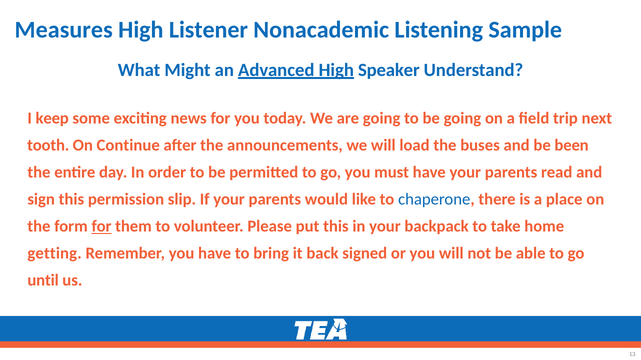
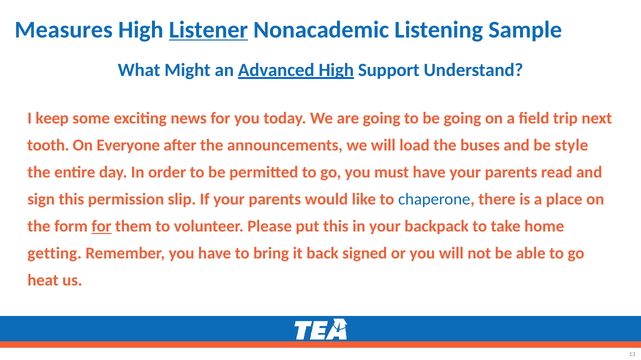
Listener underline: none -> present
Speaker: Speaker -> Support
Continue: Continue -> Everyone
been: been -> style
until: until -> heat
